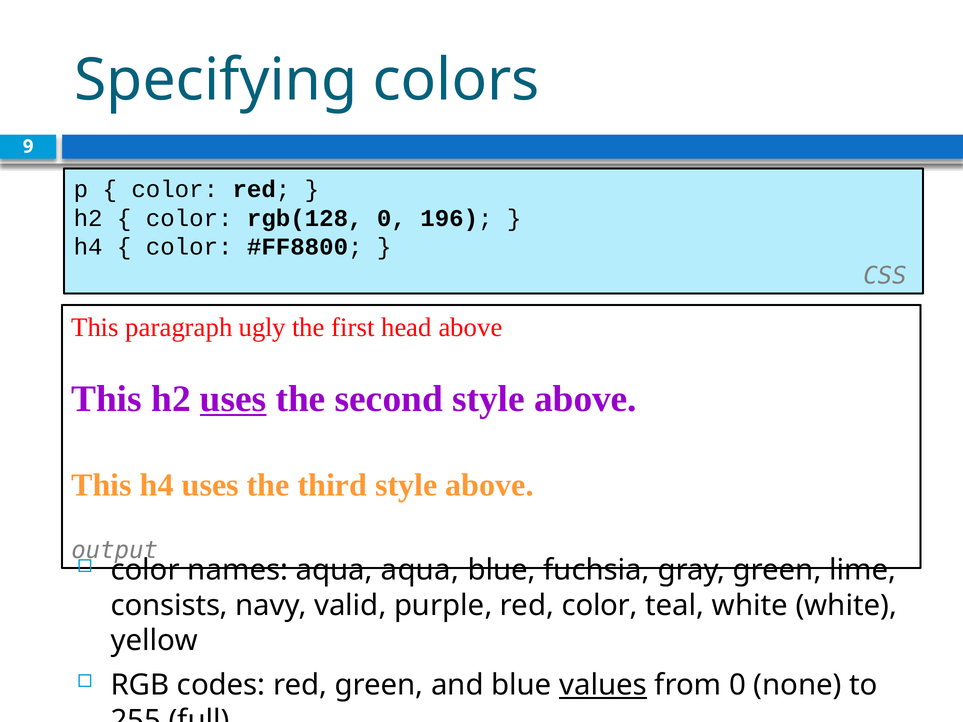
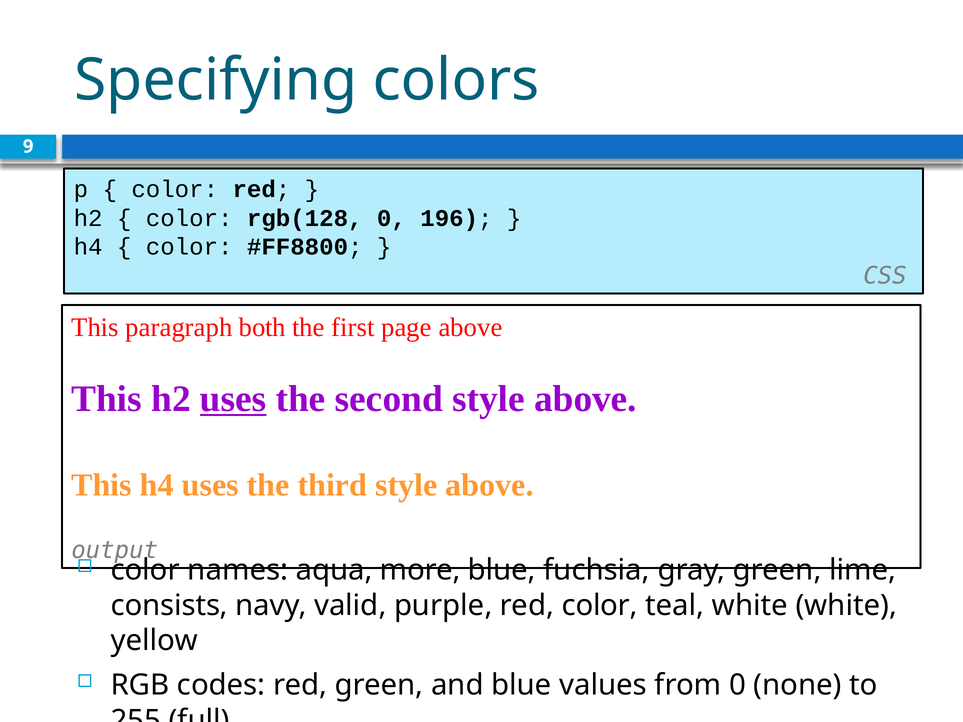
ugly: ugly -> both
head: head -> page
aqua aqua: aqua -> more
values at (603, 685) underline: present -> none
